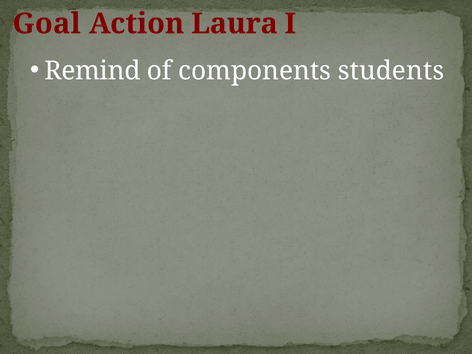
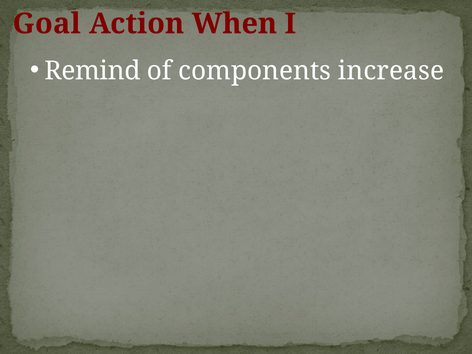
Laura: Laura -> When
students: students -> increase
